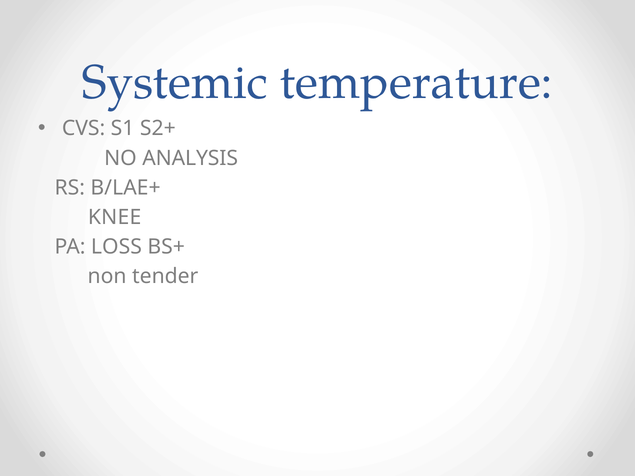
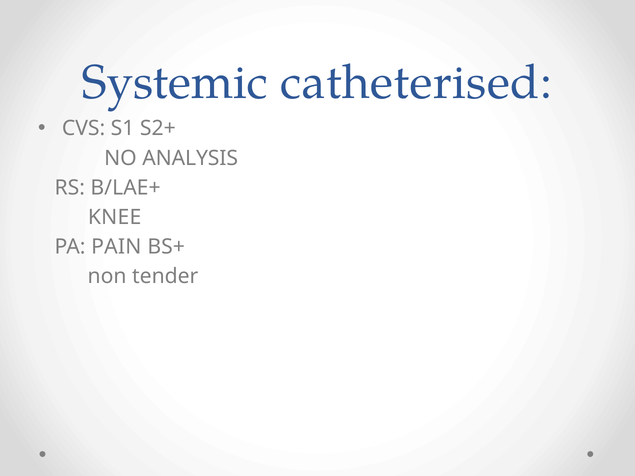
temperature: temperature -> catheterised
LOSS: LOSS -> PAIN
